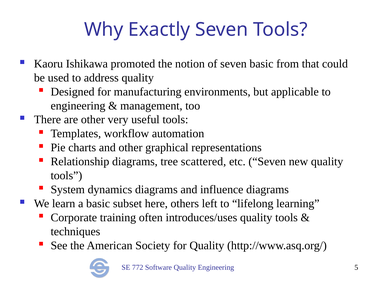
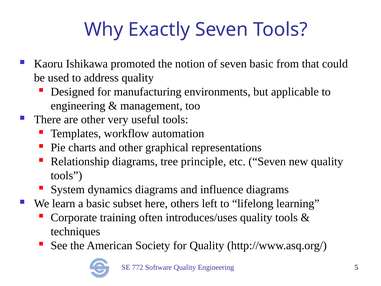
scattered: scattered -> principle
